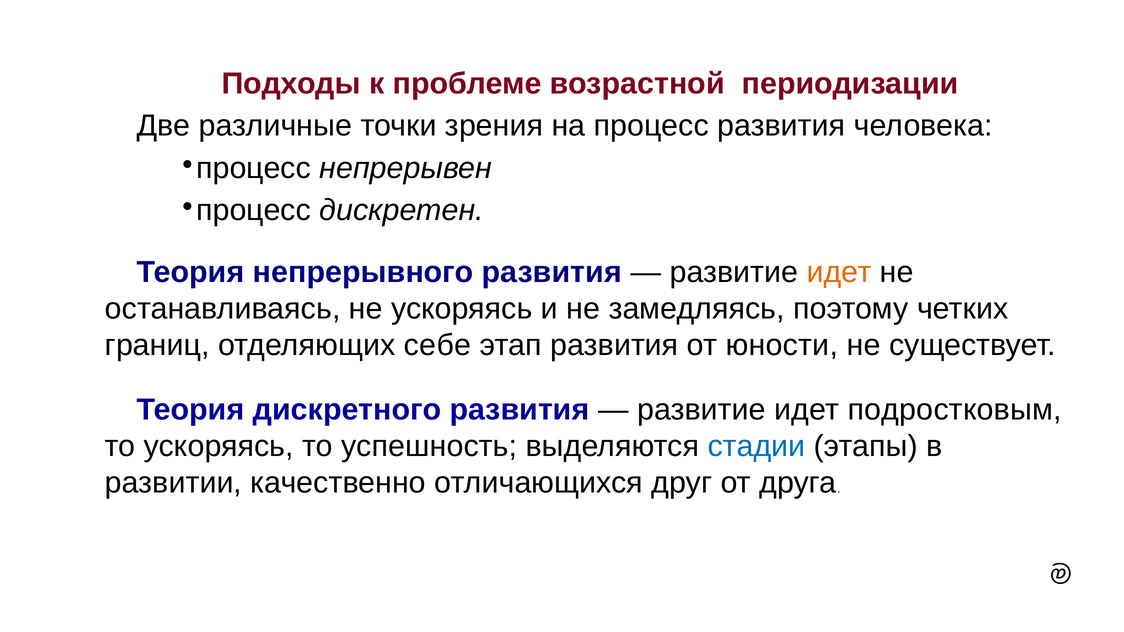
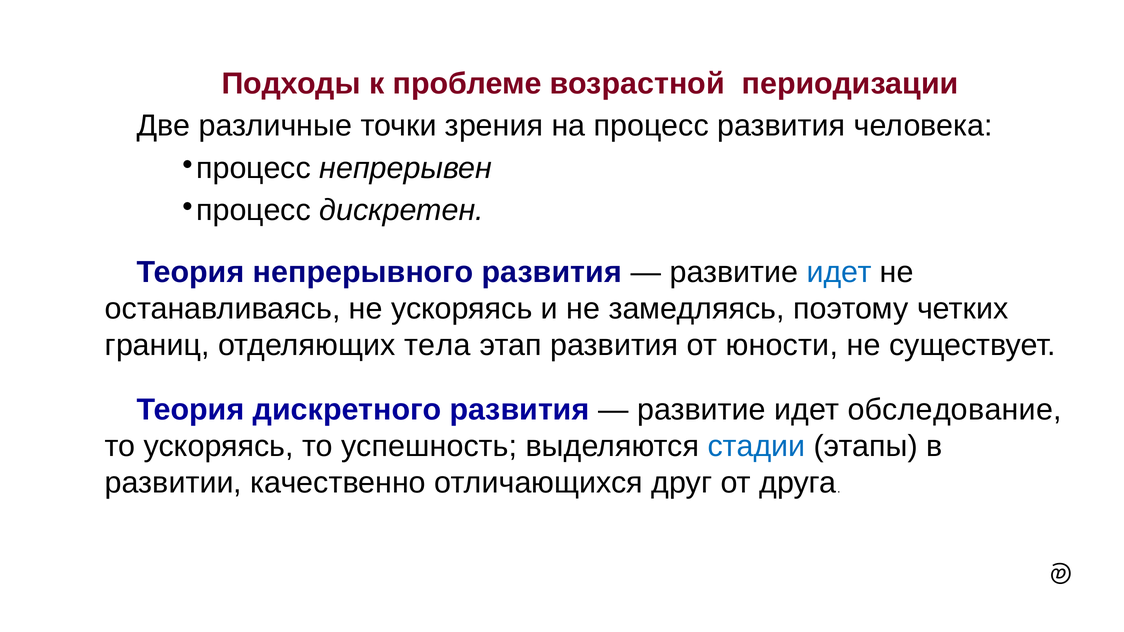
идет at (839, 272) colour: orange -> blue
себе: себе -> тела
подростковым: подростковым -> обследование
